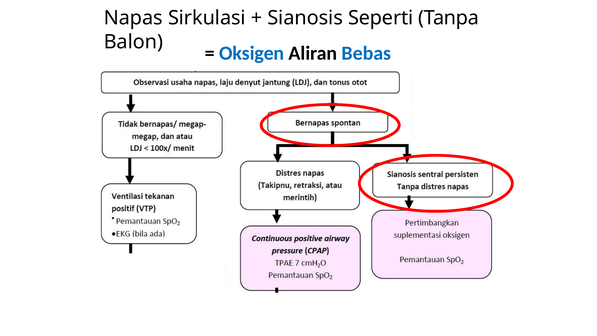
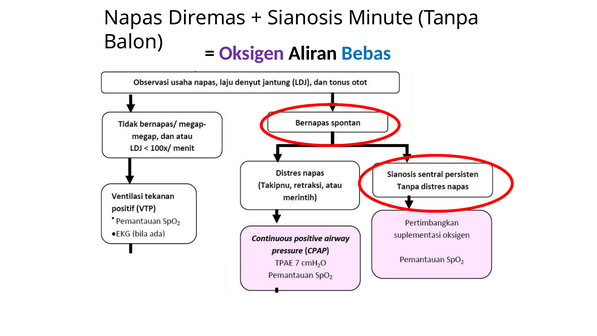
Sirkulasi: Sirkulasi -> Diremas
Seperti: Seperti -> Minute
Oksigen colour: blue -> purple
